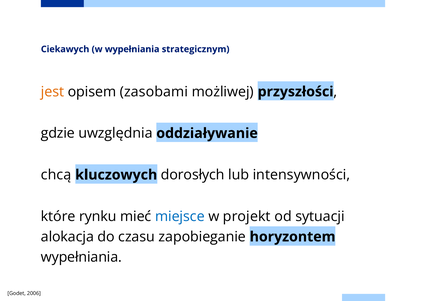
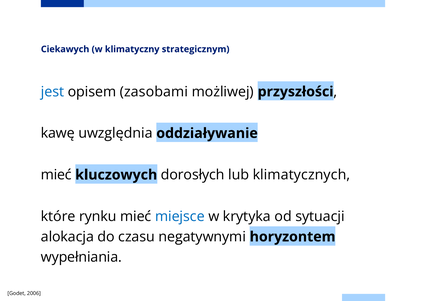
w wypełniania: wypełniania -> klimatyczny
jest colour: orange -> blue
gdzie: gdzie -> kawę
chcą at (56, 175): chcą -> mieć
intensywności: intensywności -> klimatycznych
projekt: projekt -> krytyka
zapobieganie: zapobieganie -> negatywnymi
